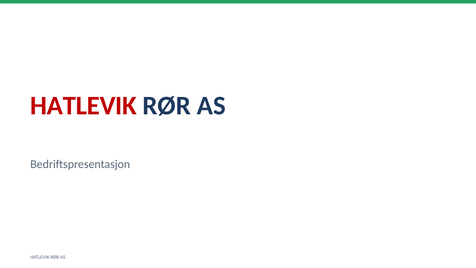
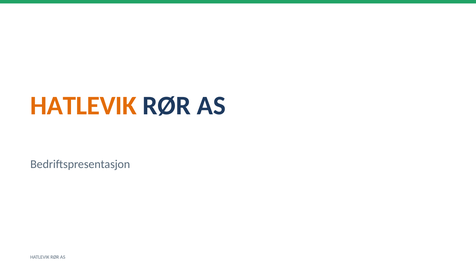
HATLEVIK at (84, 106) colour: red -> orange
